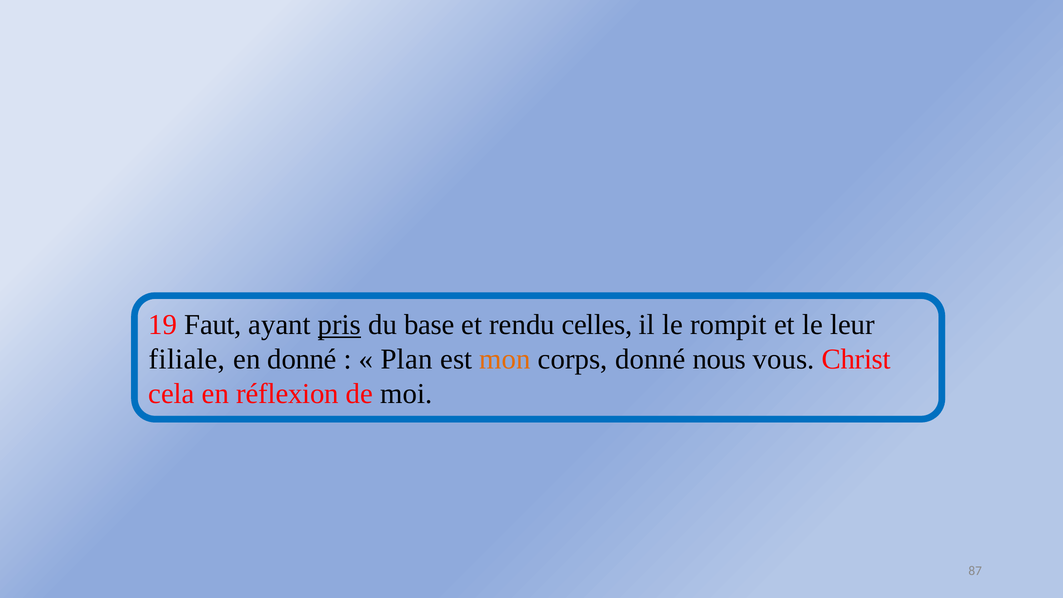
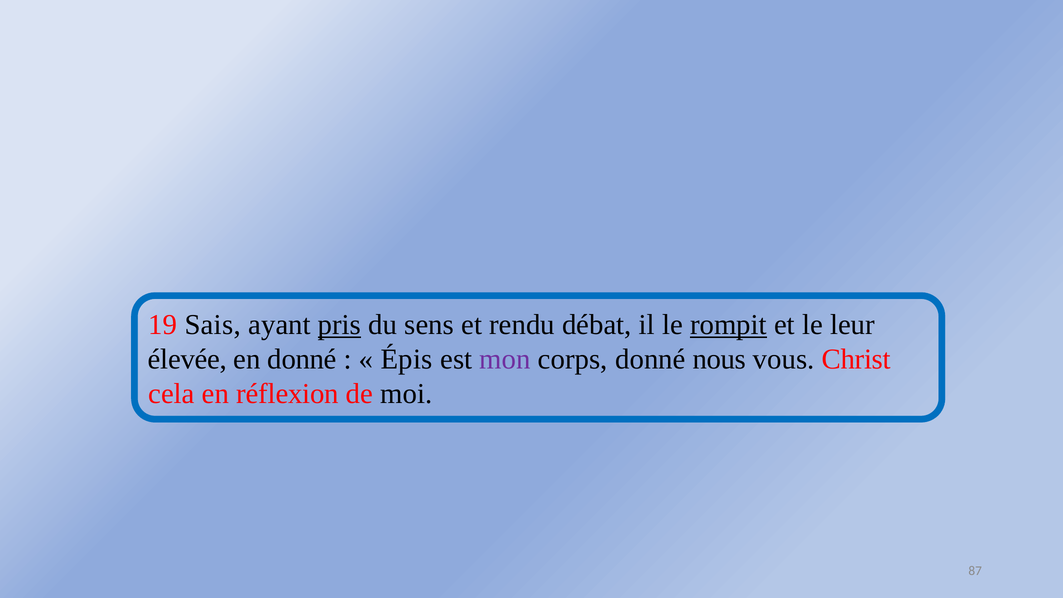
Faut: Faut -> Sais
base: base -> sens
celles: celles -> débat
rompit underline: none -> present
filiale: filiale -> élevée
Plan: Plan -> Épis
mon colour: orange -> purple
